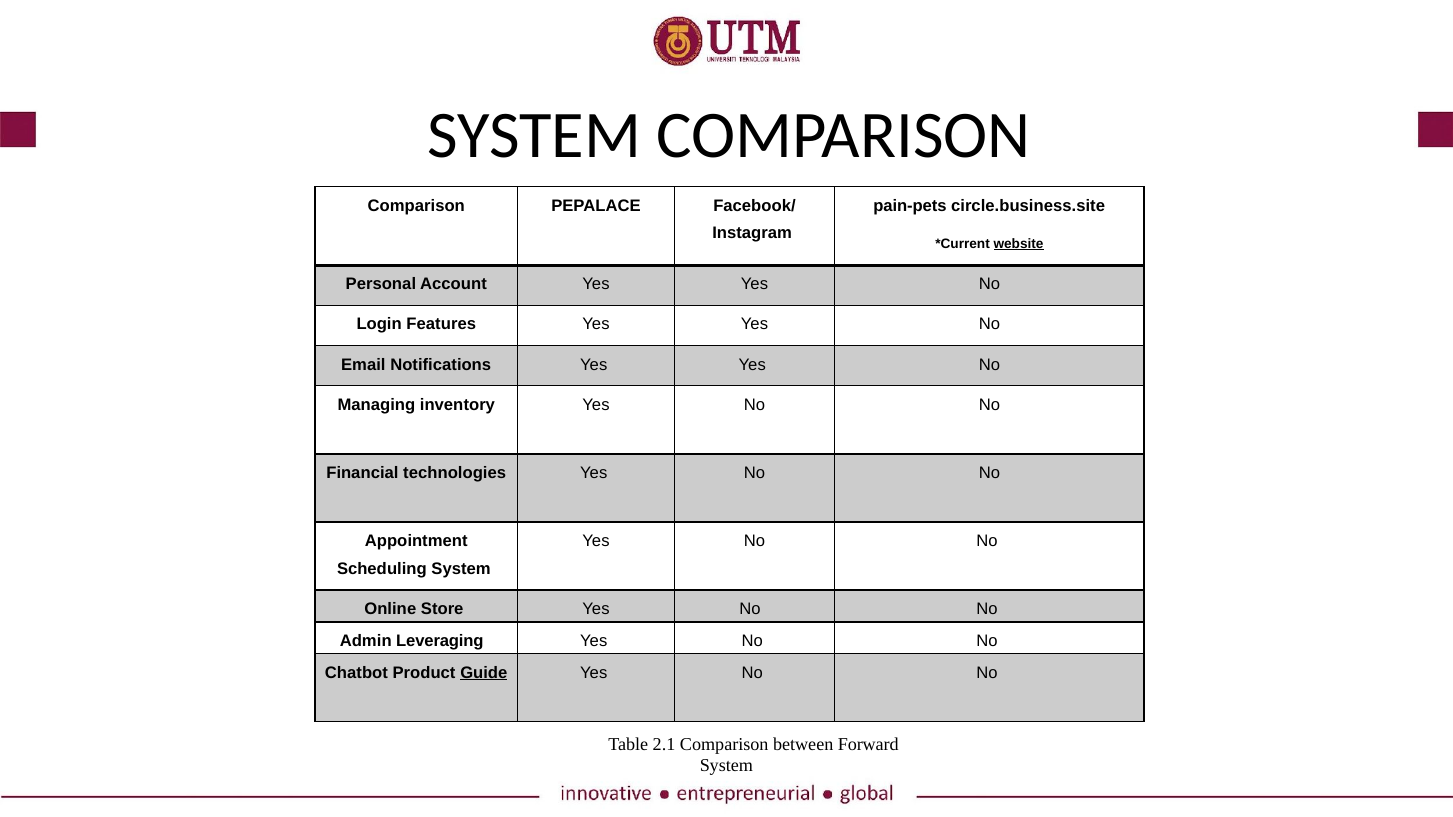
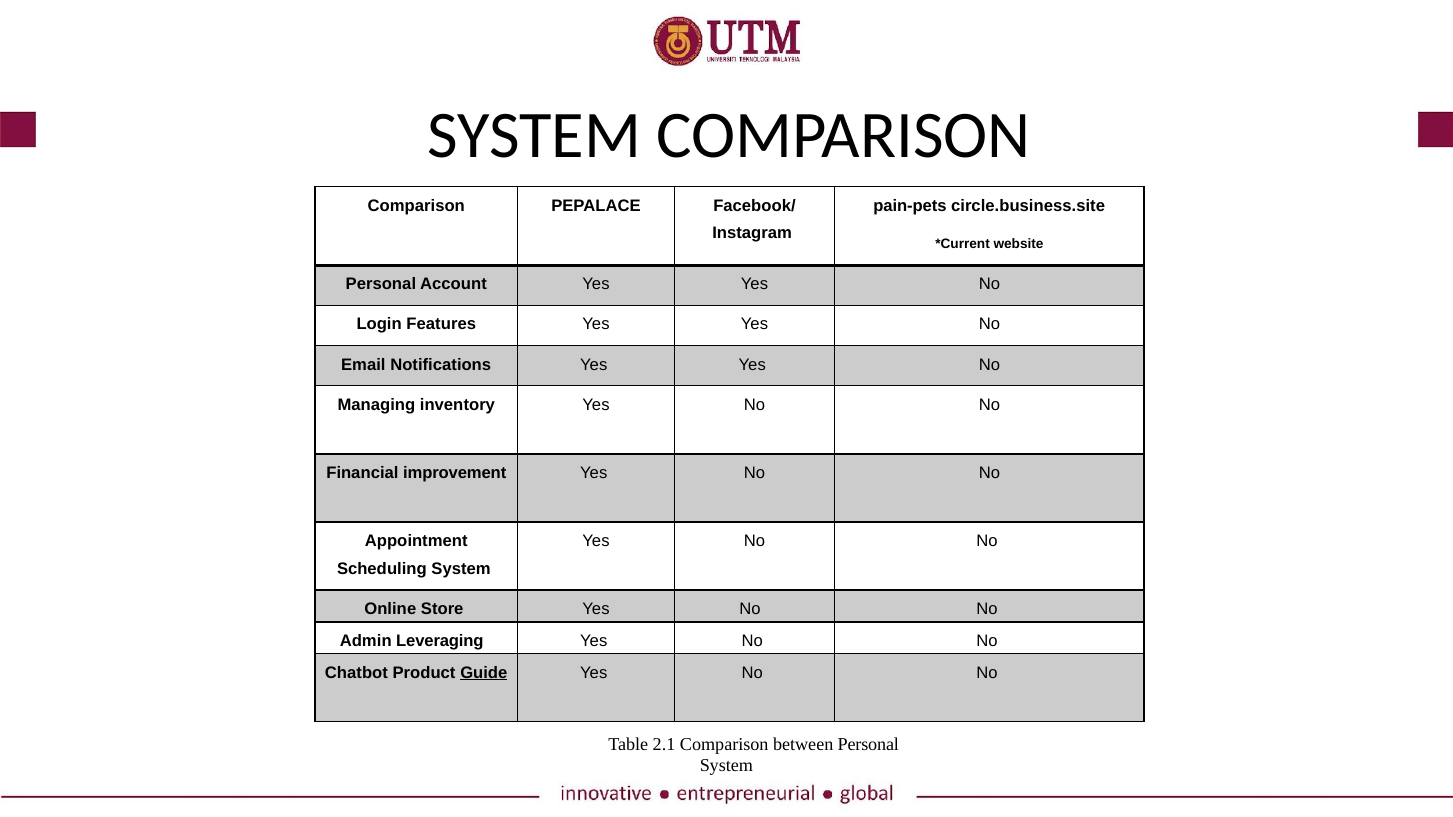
website underline: present -> none
technologies: technologies -> improvement
between Forward: Forward -> Personal
